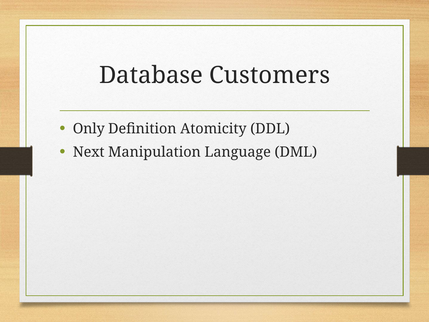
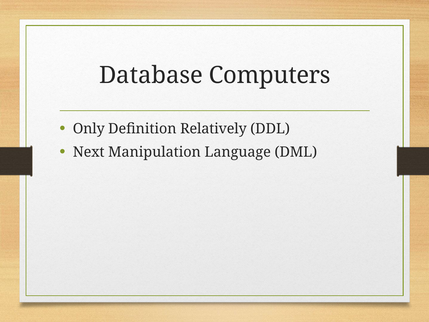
Customers: Customers -> Computers
Atomicity: Atomicity -> Relatively
